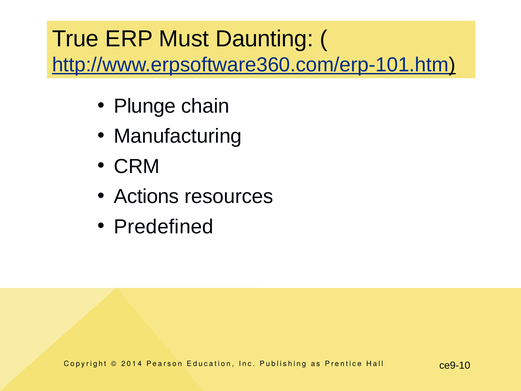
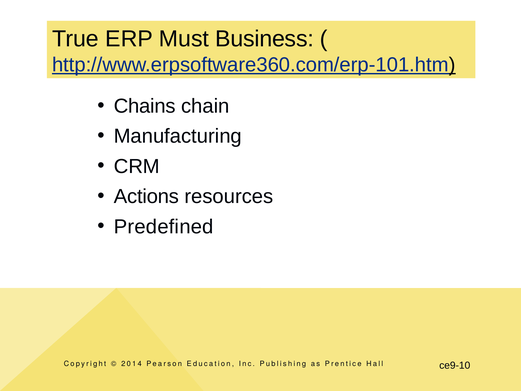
Daunting: Daunting -> Business
Plunge: Plunge -> Chains
